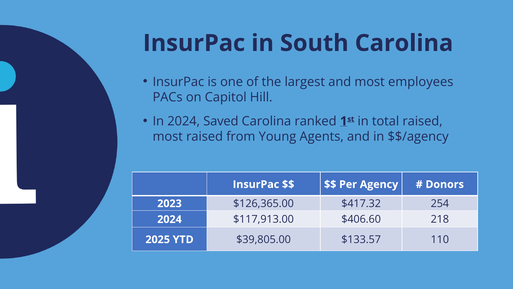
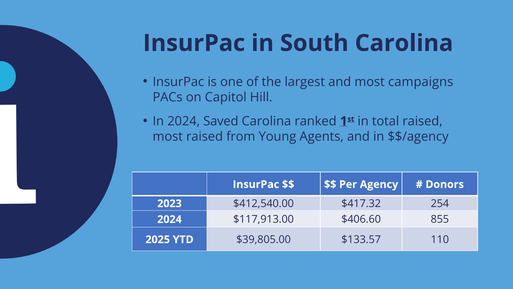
employees: employees -> campaigns
$126,365.00: $126,365.00 -> $412,540.00
218: 218 -> 855
